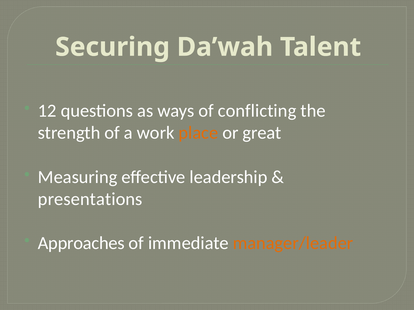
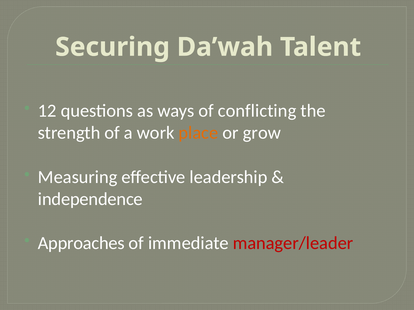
great: great -> grow
presentations: presentations -> independence
manager/leader colour: orange -> red
